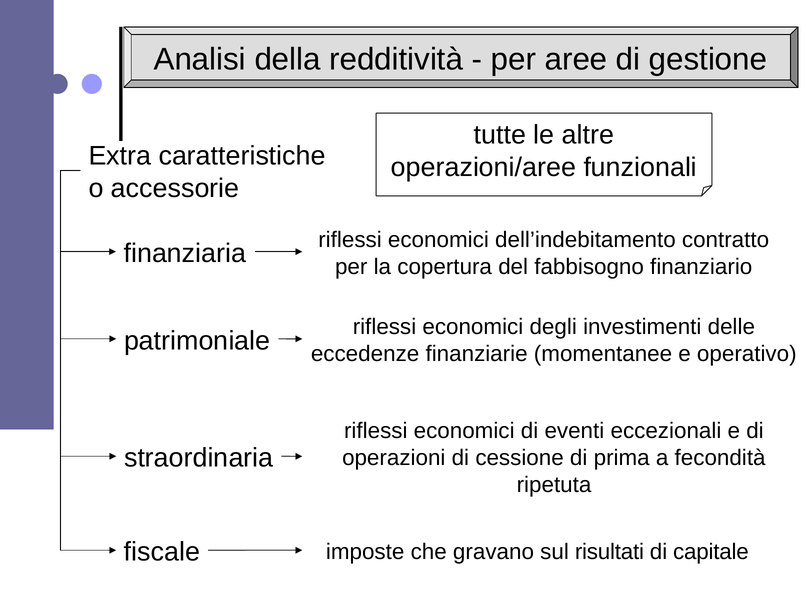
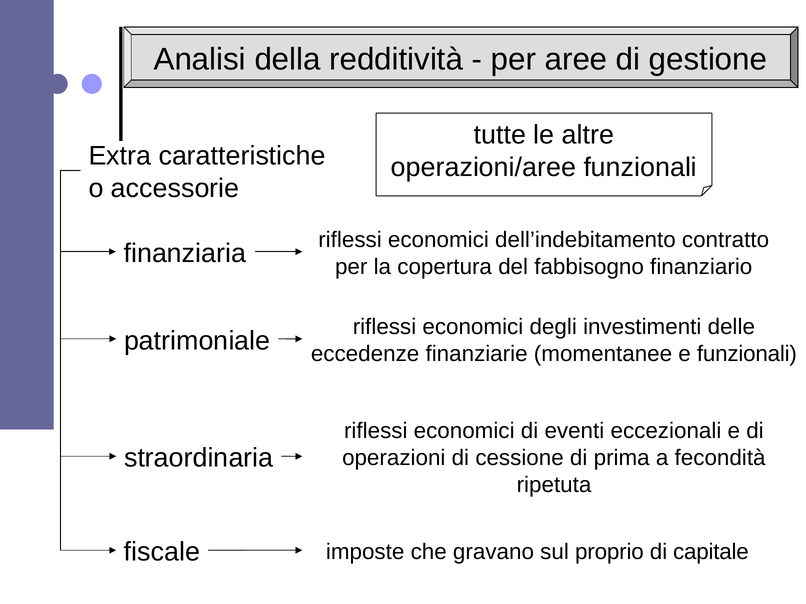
e operativo: operativo -> funzionali
risultati: risultati -> proprio
